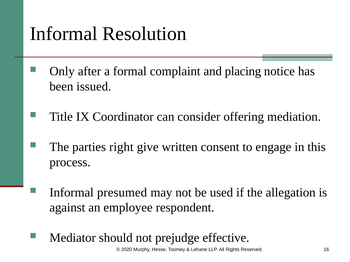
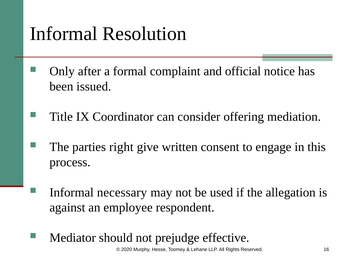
placing: placing -> official
presumed: presumed -> necessary
